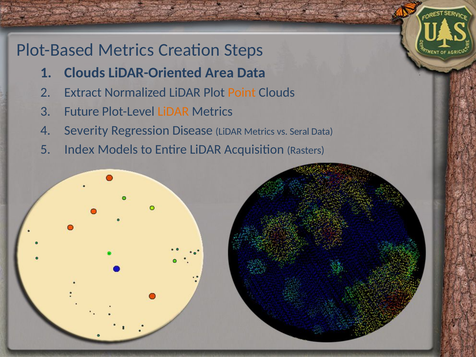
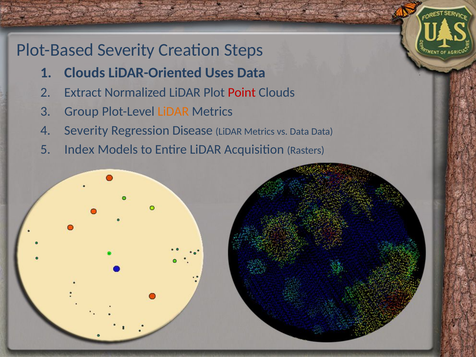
Plot-Based Metrics: Metrics -> Severity
Area: Area -> Uses
Point colour: orange -> red
Future: Future -> Group
vs Seral: Seral -> Data
